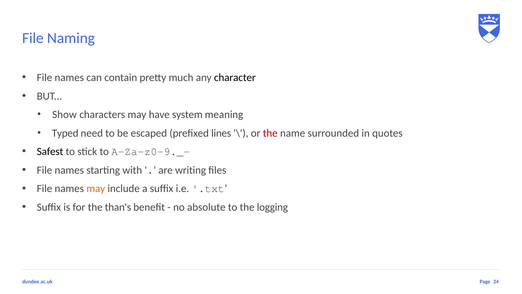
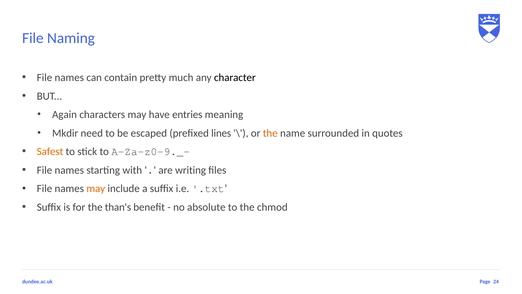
Show: Show -> Again
system: system -> entries
Typed: Typed -> Mkdir
the at (270, 133) colour: red -> orange
Safest colour: black -> orange
logging: logging -> chmod
